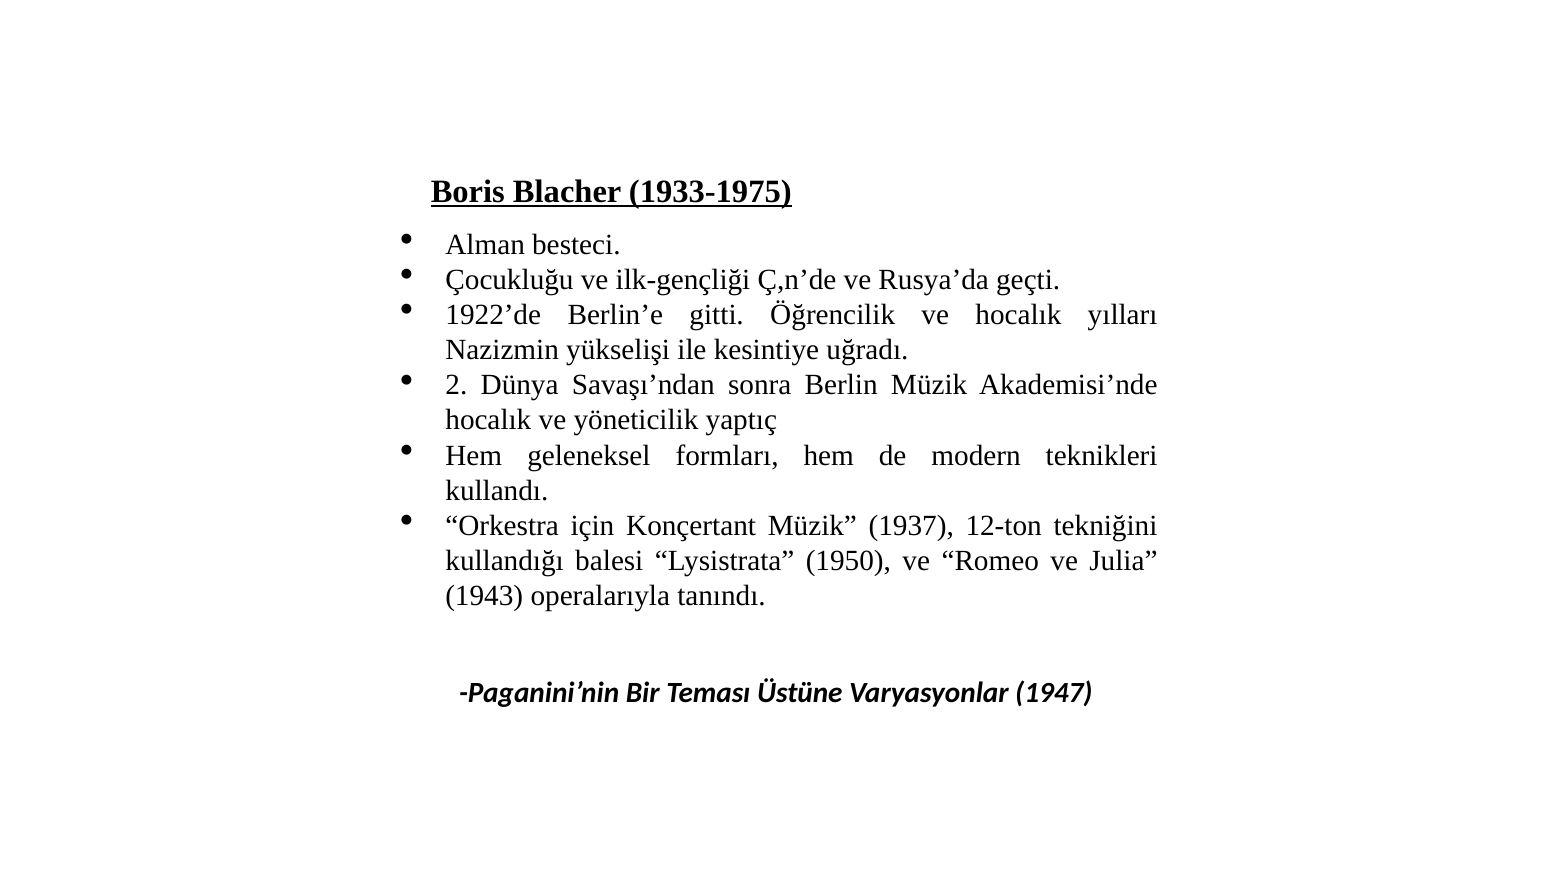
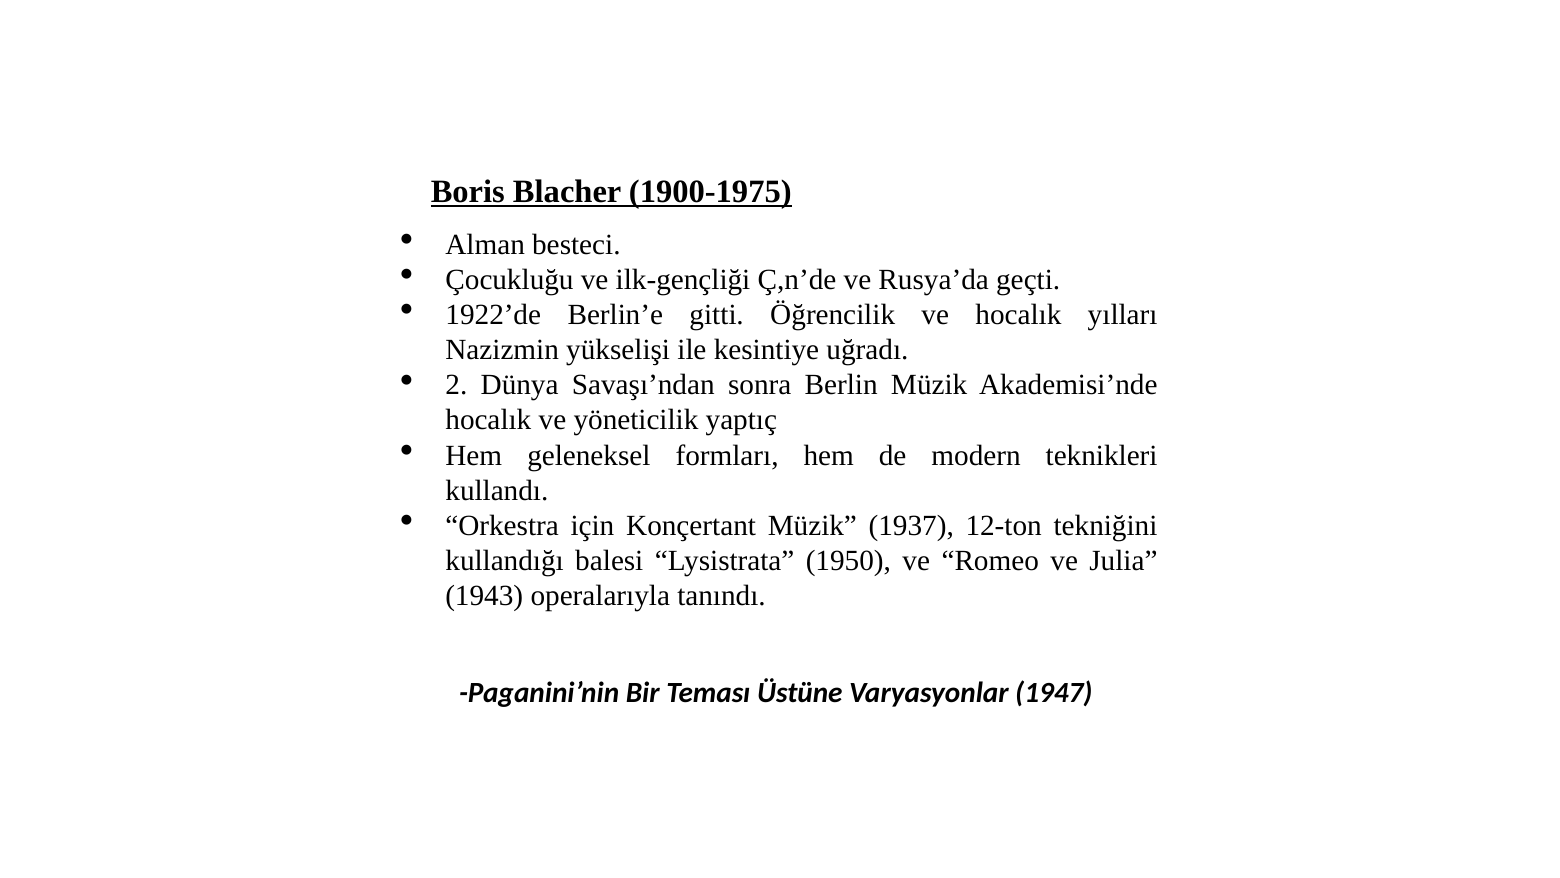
1933-1975: 1933-1975 -> 1900-1975
